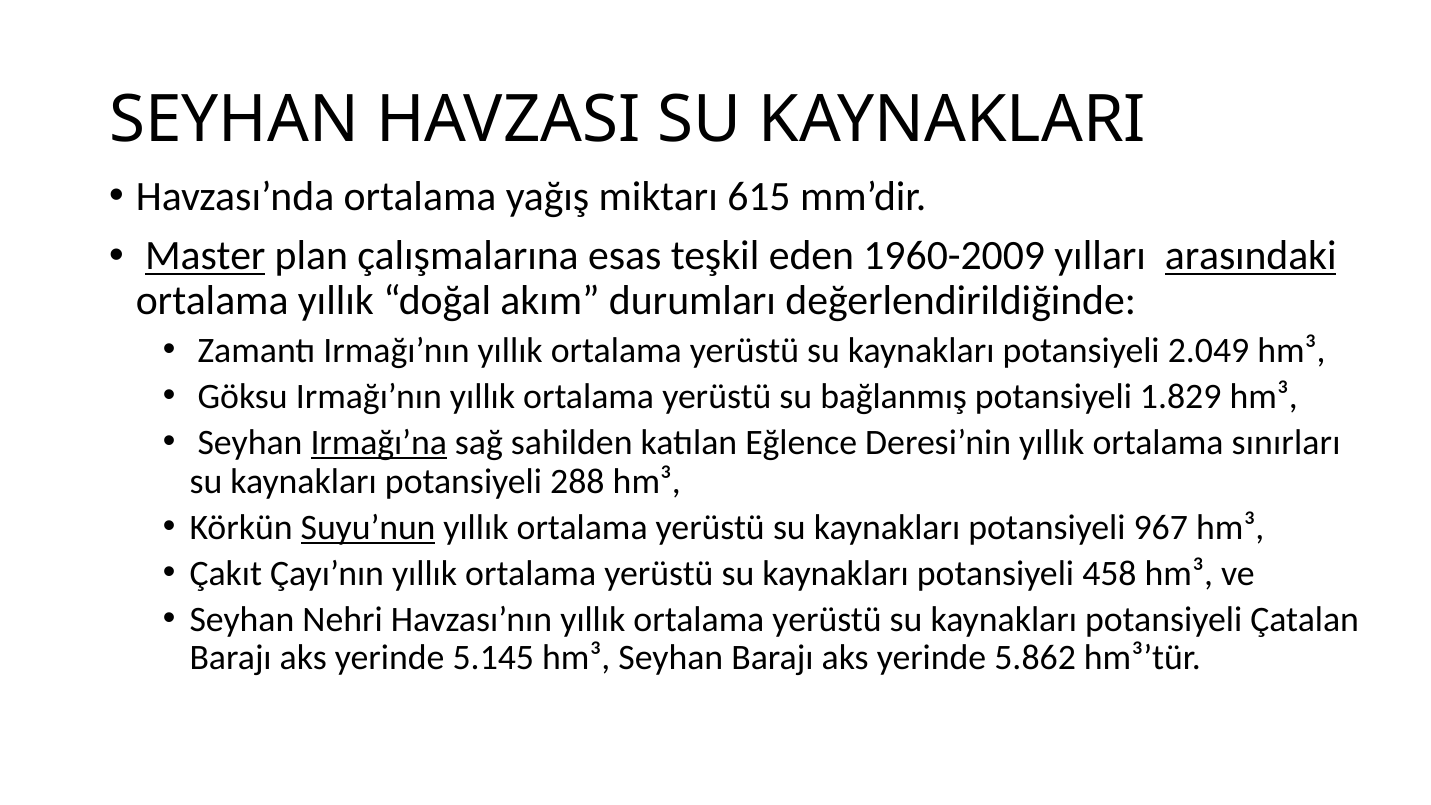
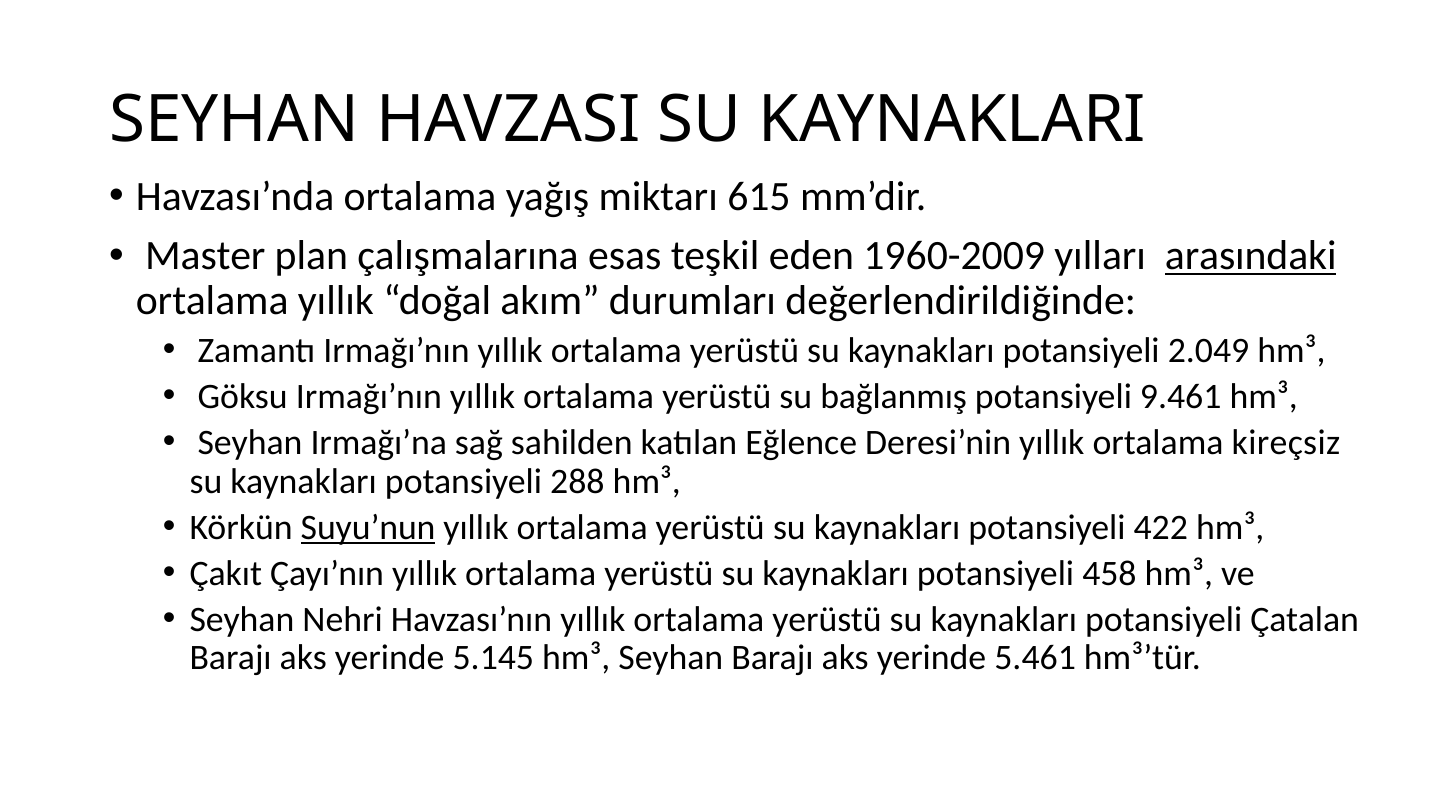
Master underline: present -> none
1.829: 1.829 -> 9.461
Irmağı’na underline: present -> none
sınırları: sınırları -> kireçsiz
967: 967 -> 422
5.862: 5.862 -> 5.461
